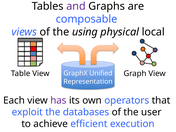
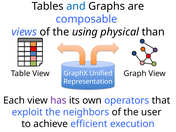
and colour: purple -> blue
local: local -> than
databases: databases -> neighbors
